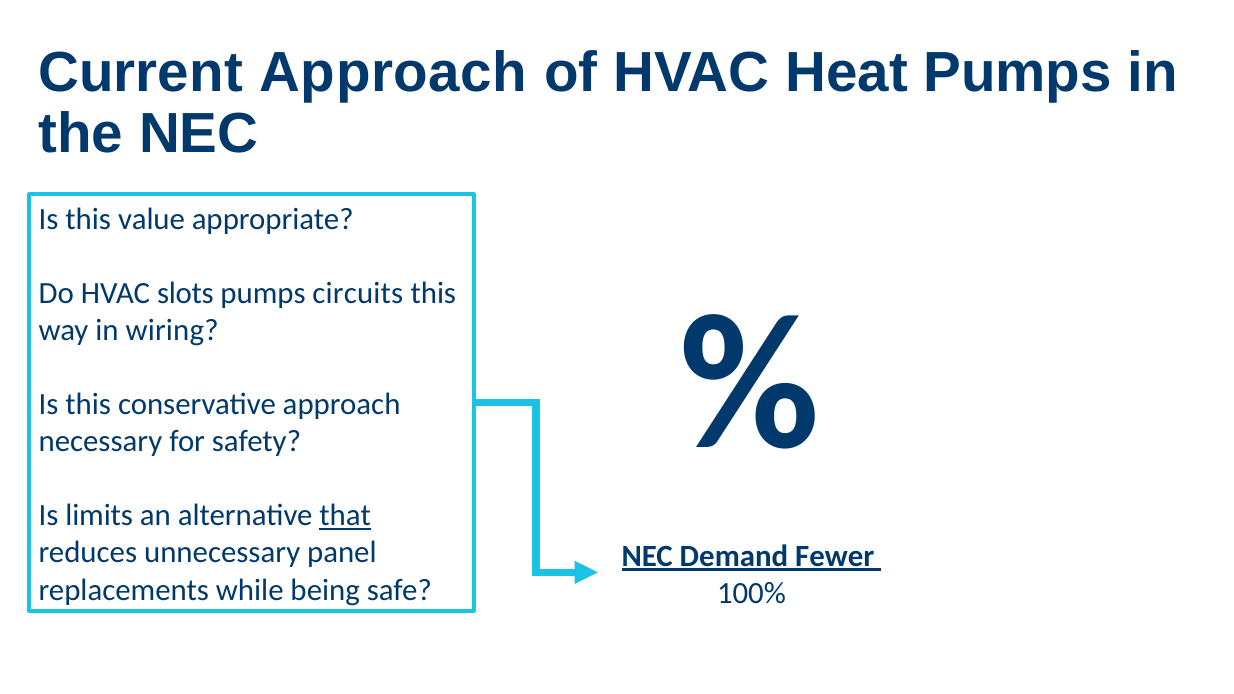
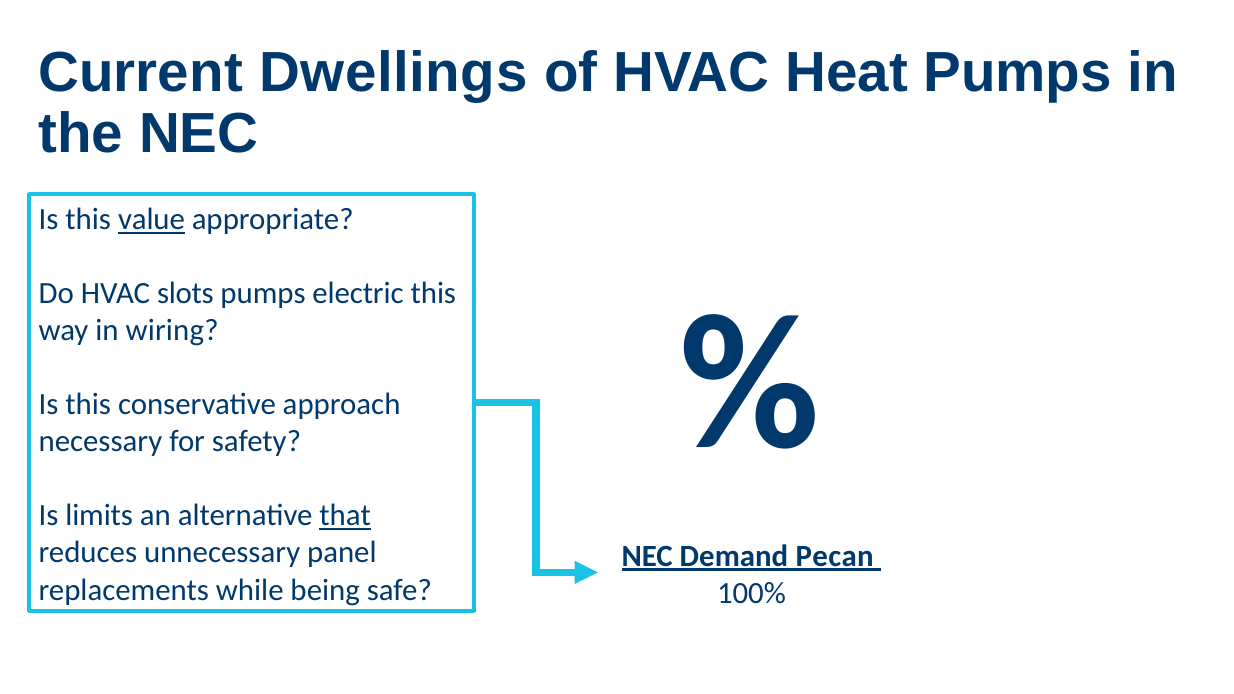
Current Approach: Approach -> Dwellings
value underline: none -> present
circuits: circuits -> electric
Fewer: Fewer -> Pecan
